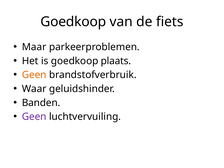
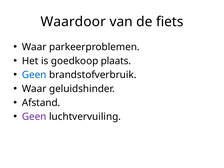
Goedkoop at (73, 22): Goedkoop -> Waardoor
Maar at (34, 47): Maar -> Waar
Geen at (34, 75) colour: orange -> blue
Banden: Banden -> Afstand
